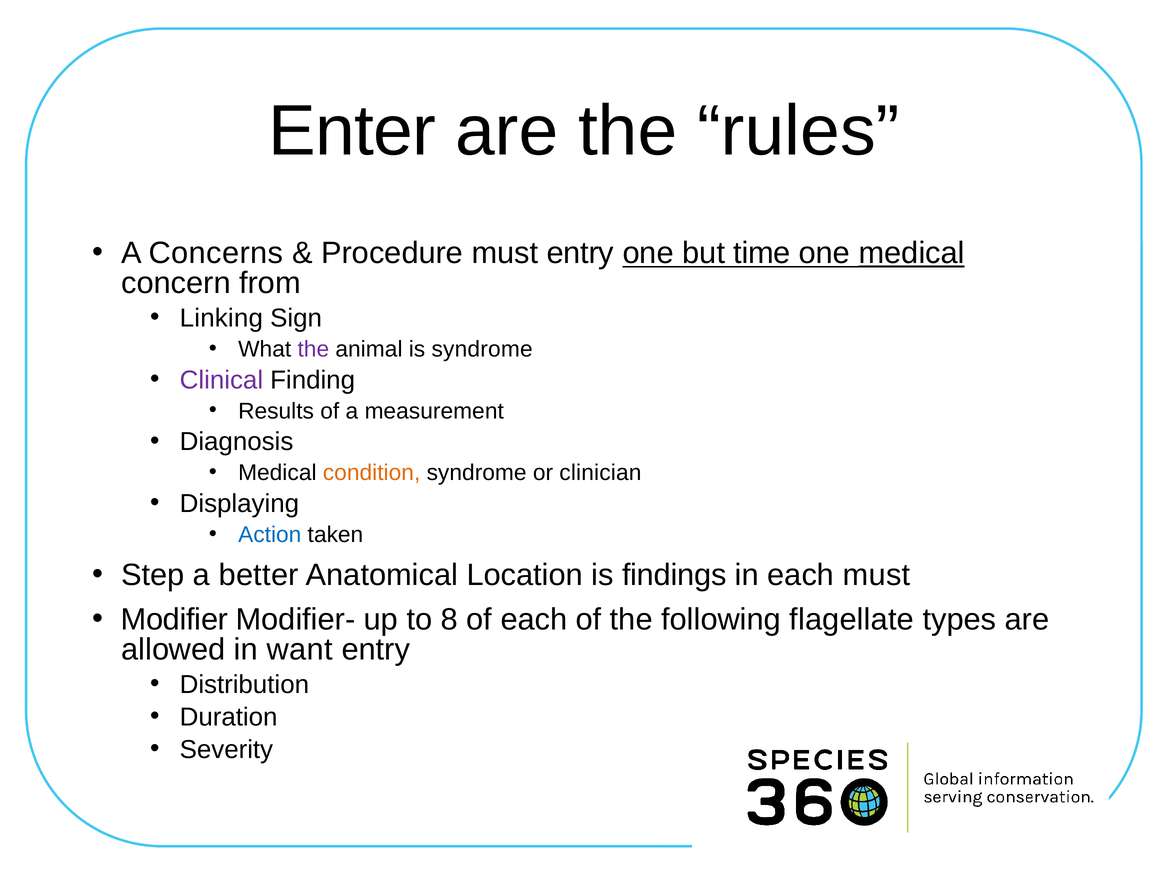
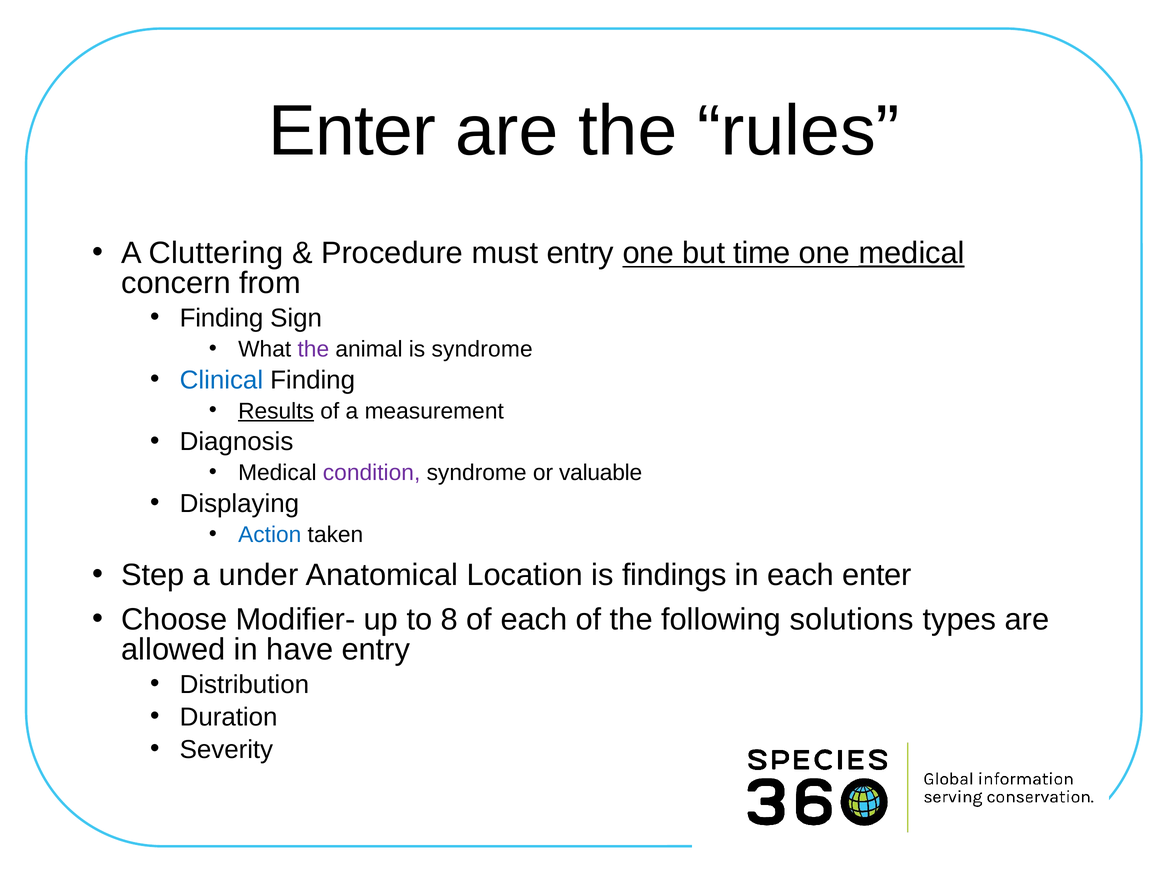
Concerns: Concerns -> Cluttering
Linking at (221, 318): Linking -> Finding
Clinical colour: purple -> blue
Results underline: none -> present
condition colour: orange -> purple
clinician: clinician -> valuable
better: better -> under
each must: must -> enter
Modifier: Modifier -> Choose
flagellate: flagellate -> solutions
want: want -> have
